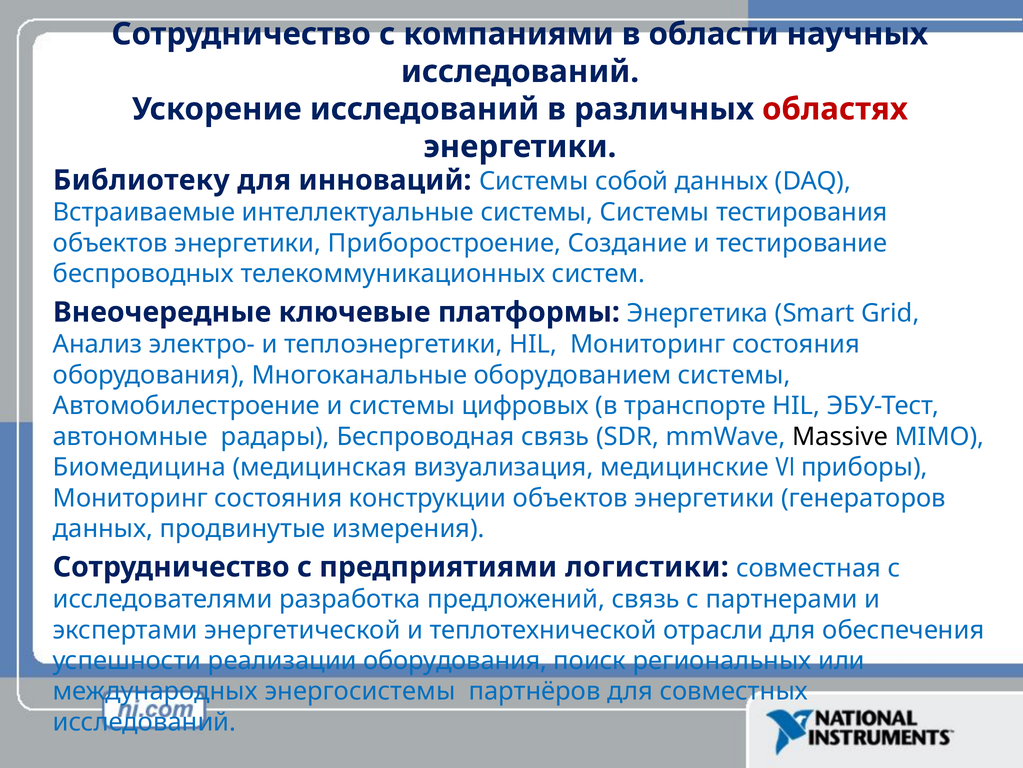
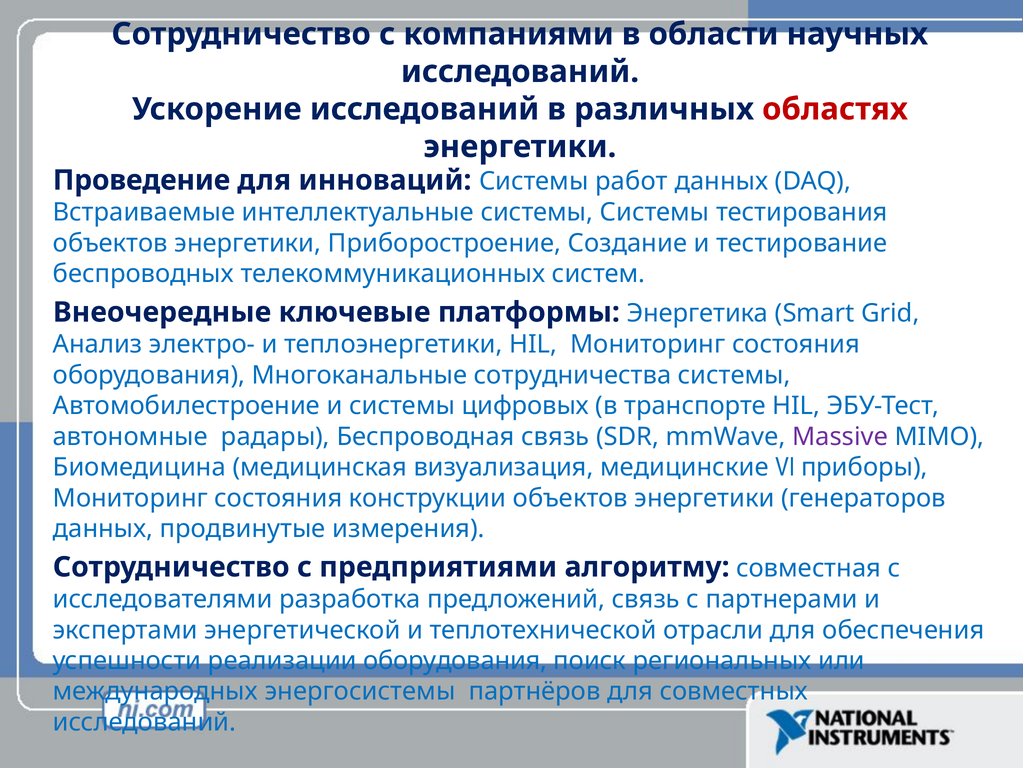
Библиотеку: Библиотеку -> Проведение
собой: собой -> работ
оборудованием: оборудованием -> сотрудничества
Massive colour: black -> purple
логистики: логистики -> алгоритму
